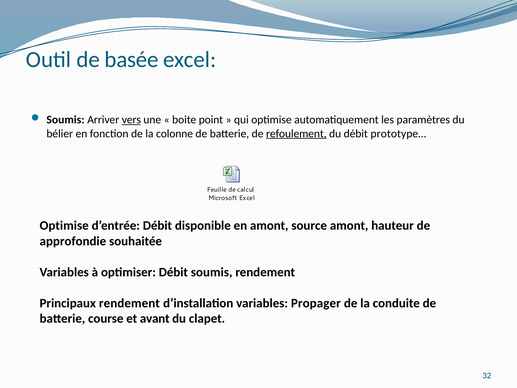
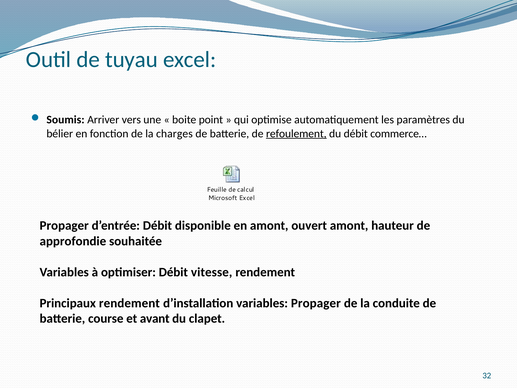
basée: basée -> tuyau
vers underline: present -> none
colonne: colonne -> charges
prototype…: prototype… -> commerce…
Optimise at (64, 225): Optimise -> Propager
source: source -> ouvert
Débit soumis: soumis -> vitesse
